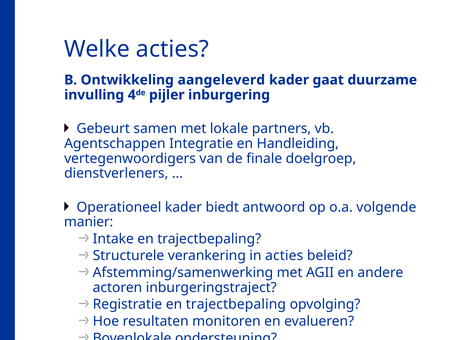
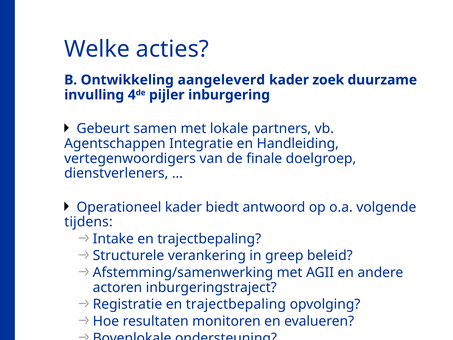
gaat: gaat -> zoek
manier: manier -> tijdens
in acties: acties -> greep
